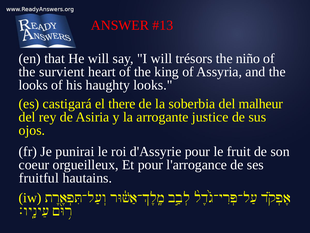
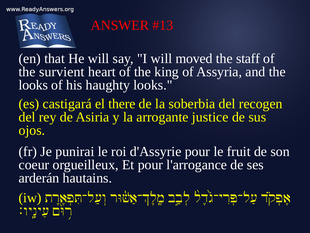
trésors: trésors -> moved
niño: niño -> staff
malheur: malheur -> recogen
fruitful: fruitful -> arderán
